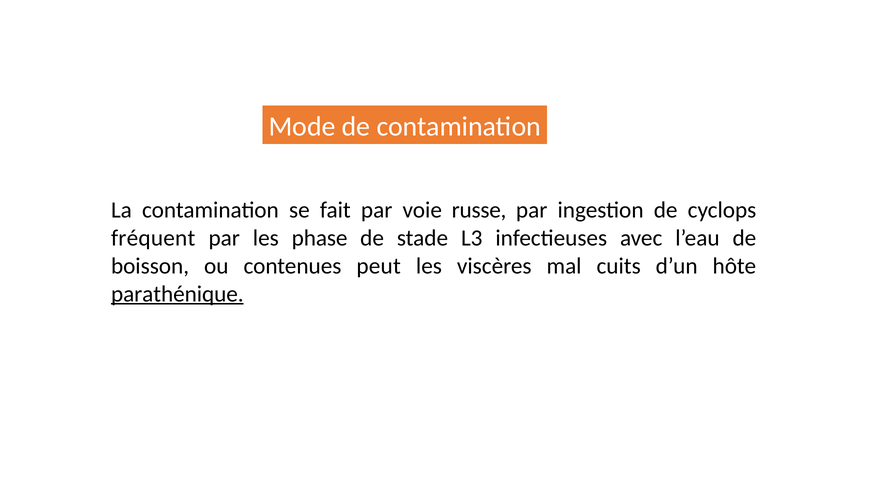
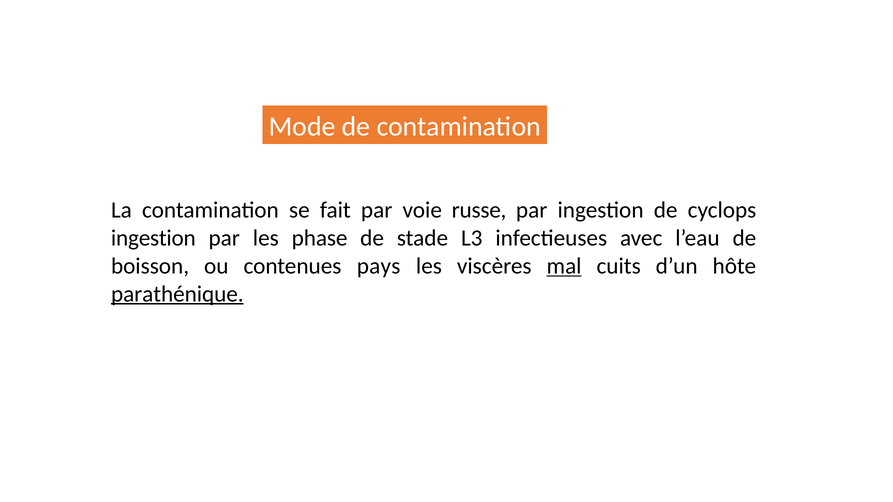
fréquent at (153, 238): fréquent -> ingestion
peut: peut -> pays
mal underline: none -> present
